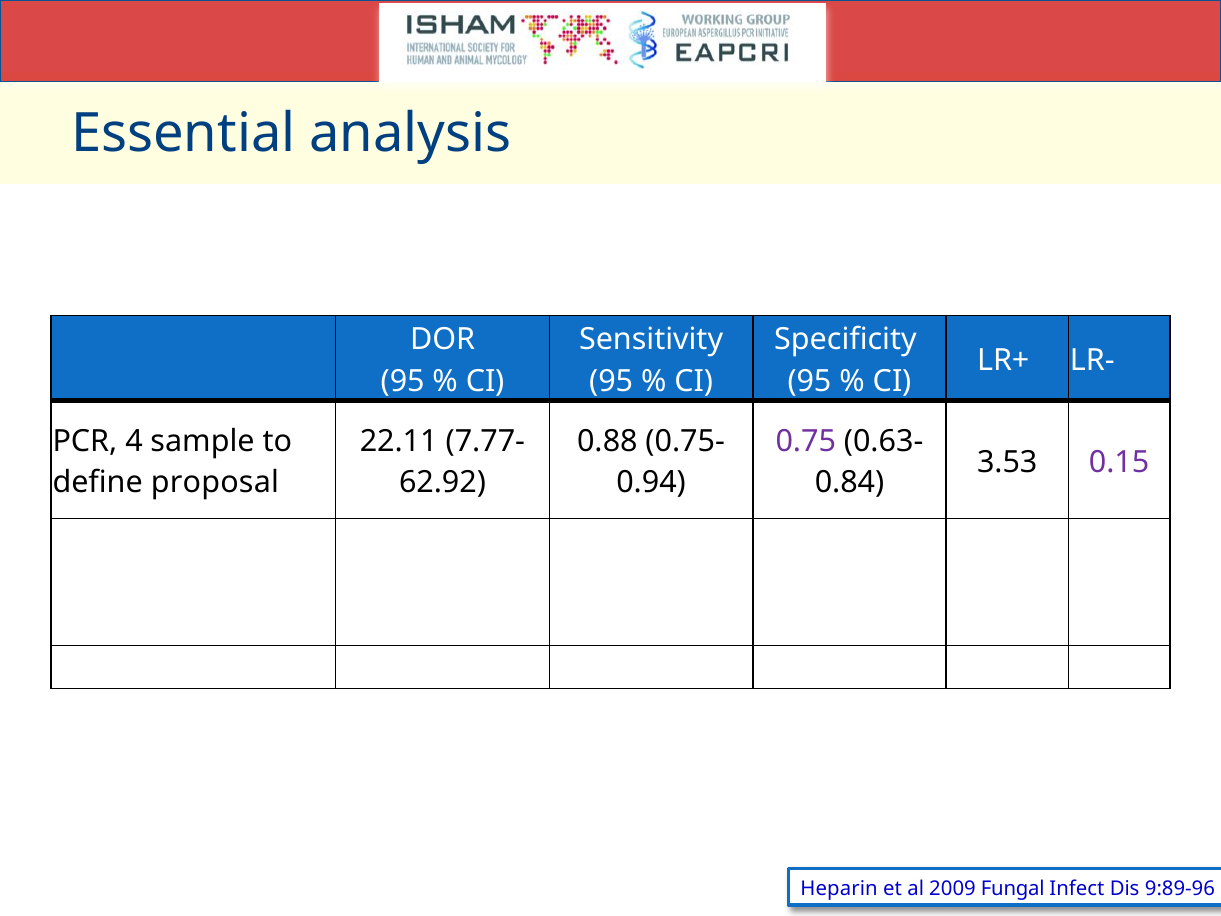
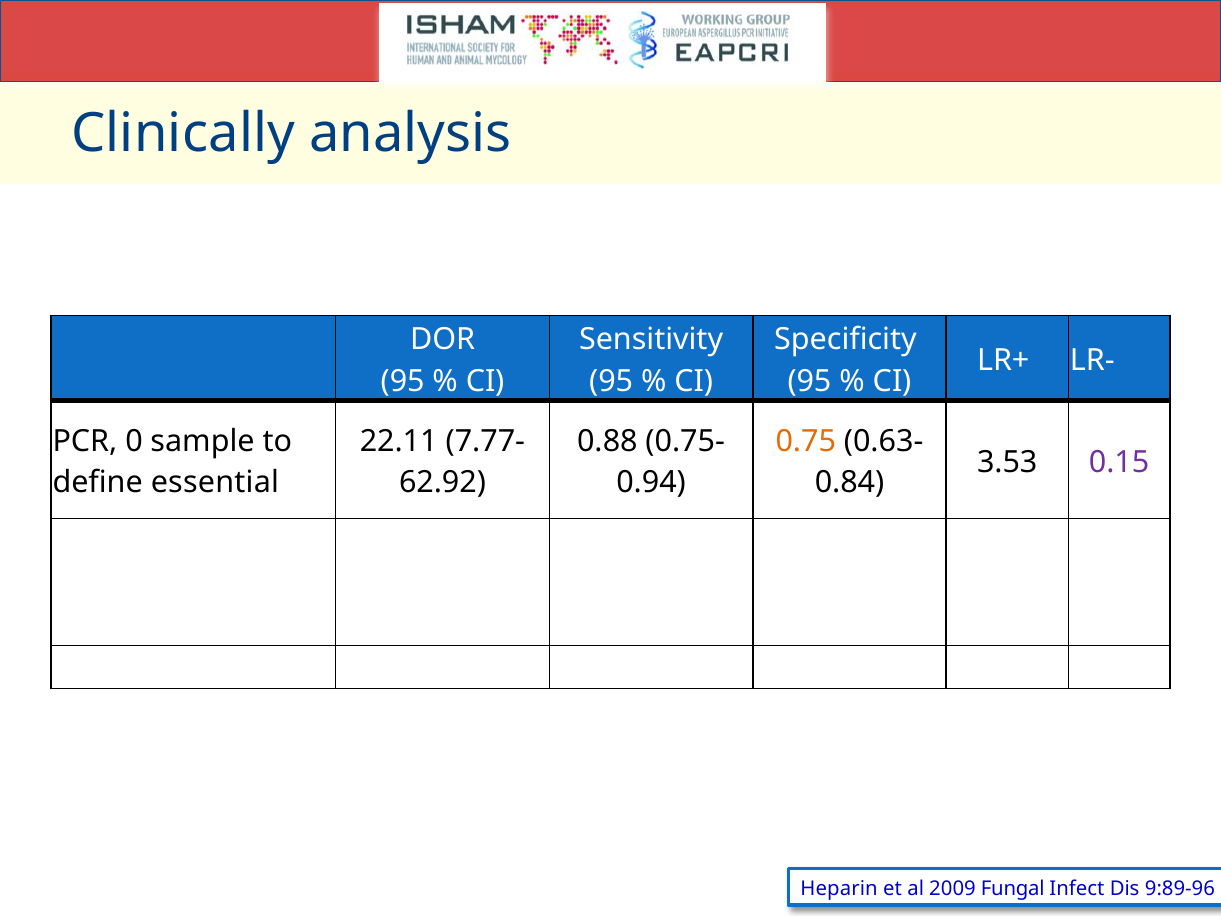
Essential: Essential -> Clinically
4: 4 -> 0
0.75 at (806, 441) colour: purple -> orange
proposal: proposal -> essential
